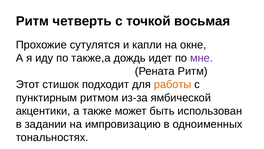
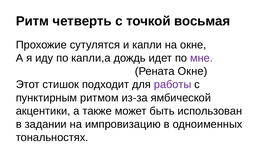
также,а: также,а -> капли,а
Рената Ритм: Ритм -> Окне
работы colour: orange -> purple
